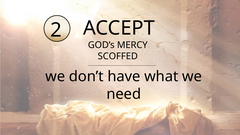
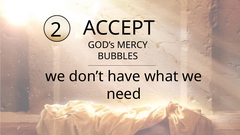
SCOFFED: SCOFFED -> BUBBLES
